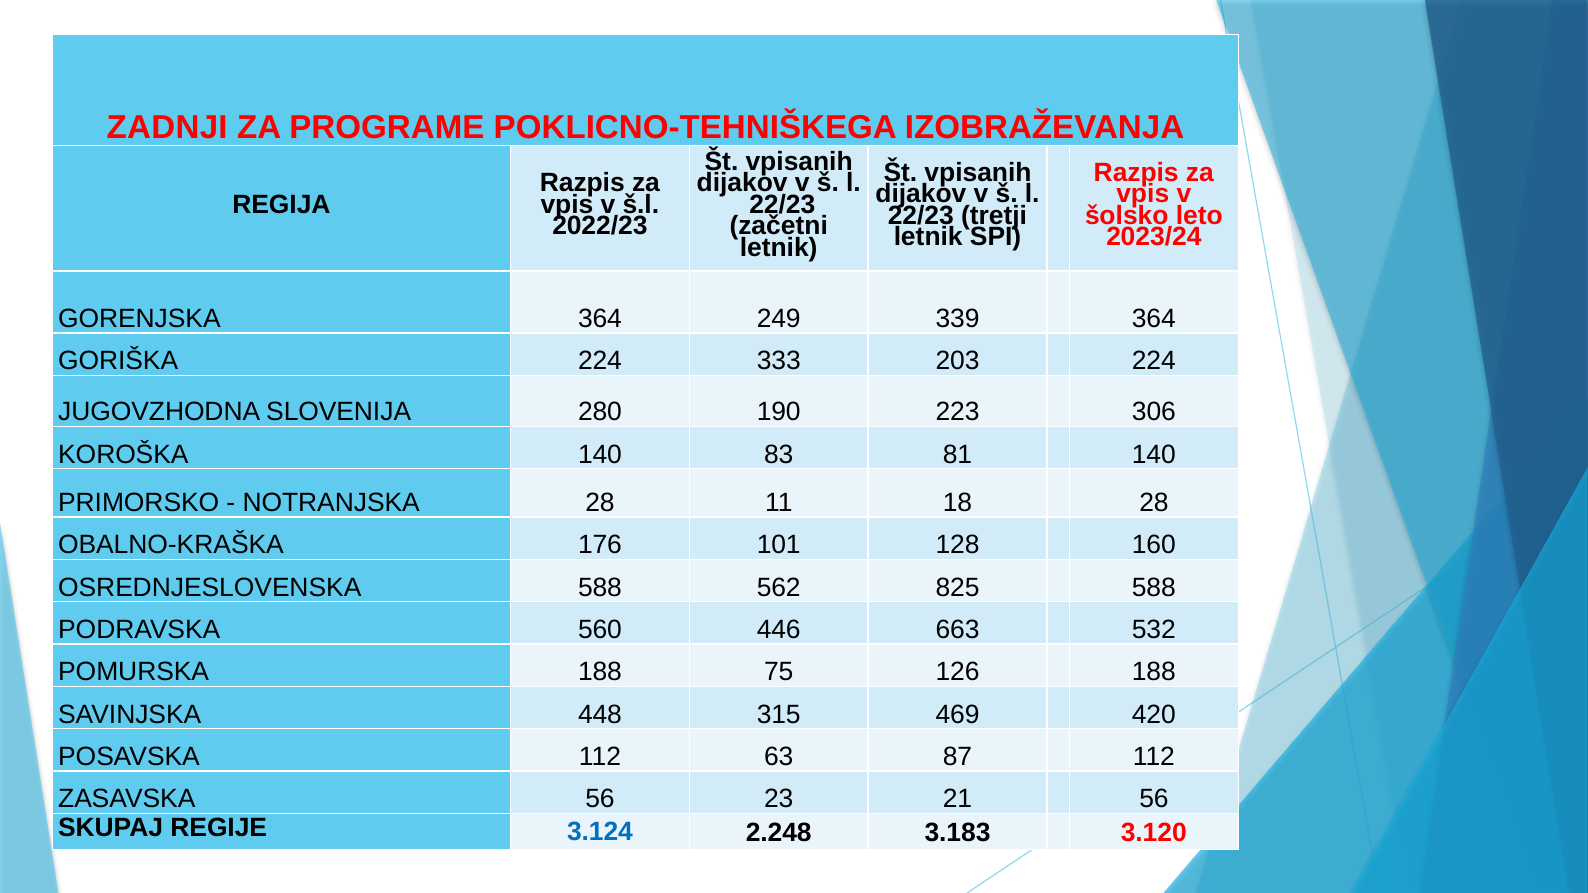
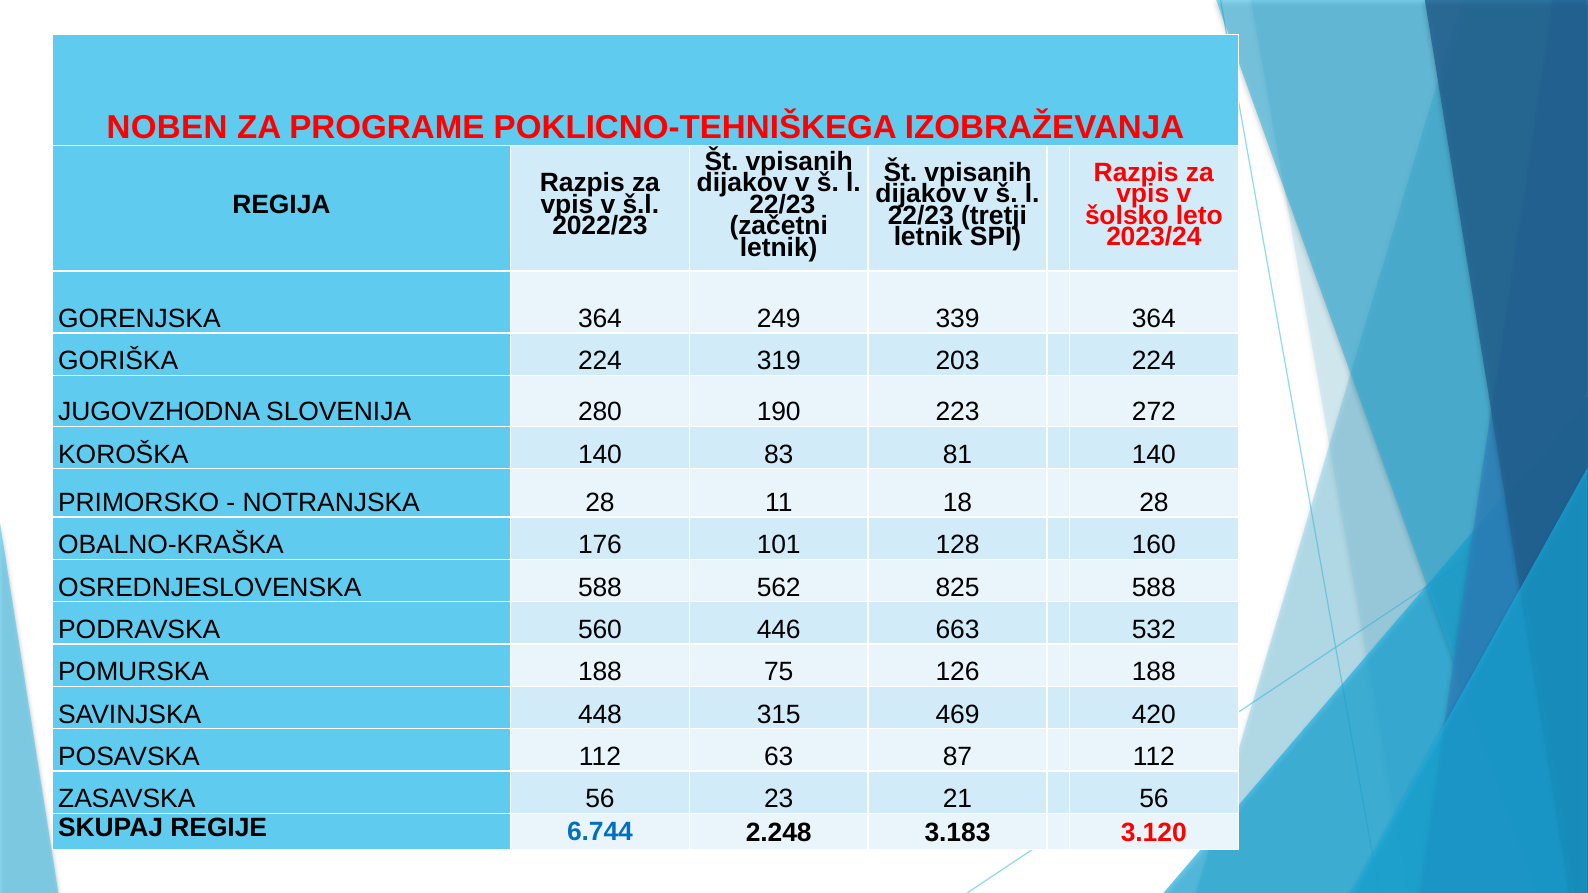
ZADNJI: ZADNJI -> NOBEN
333: 333 -> 319
306: 306 -> 272
3.124: 3.124 -> 6.744
